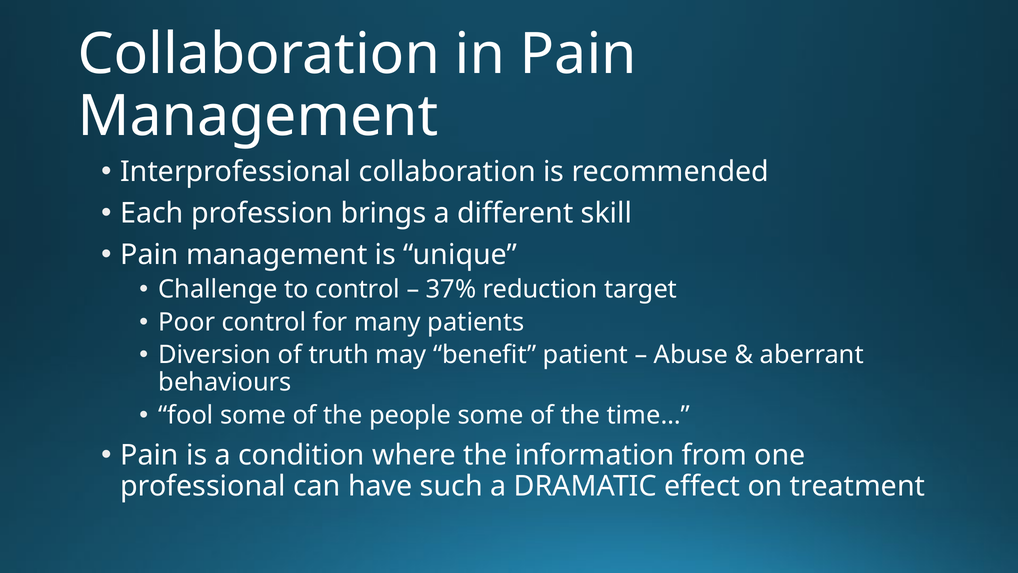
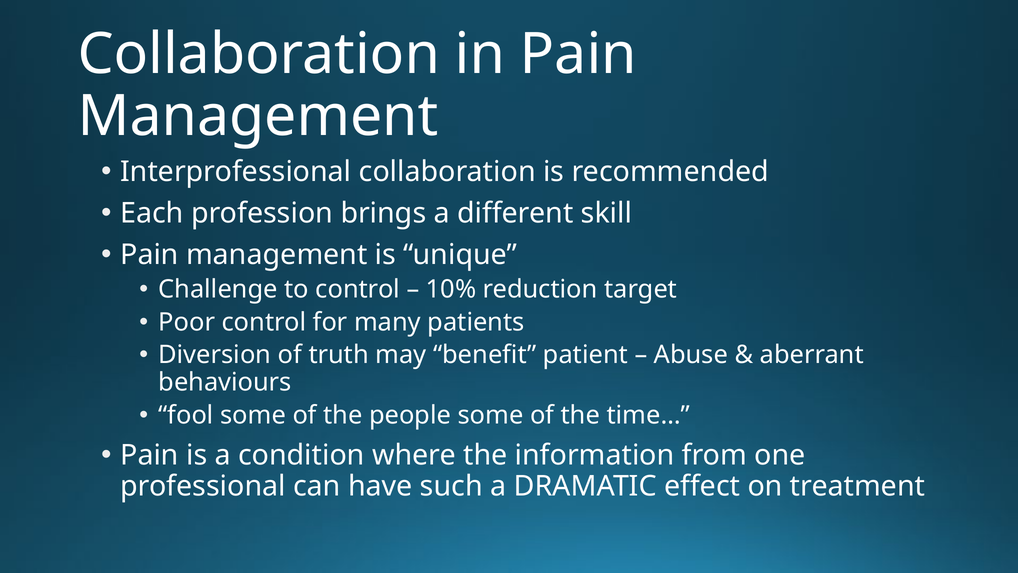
37%: 37% -> 10%
